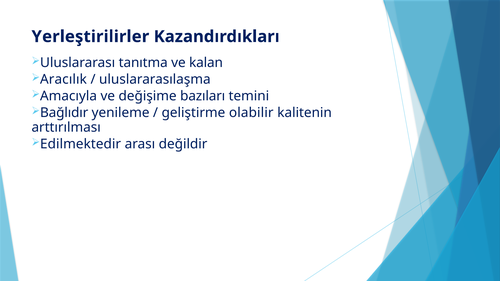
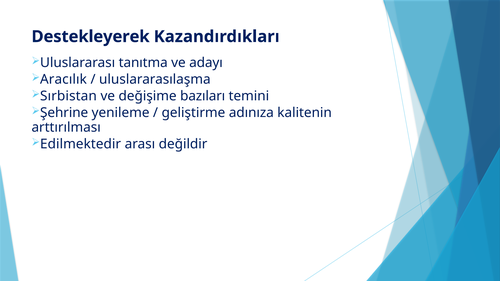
Yerleştirilirler: Yerleştirilirler -> Destekleyerek
kalan: kalan -> adayı
Amacıyla: Amacıyla -> Sırbistan
Bağlıdır: Bağlıdır -> Şehrine
olabilir: olabilir -> adınıza
